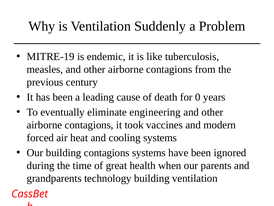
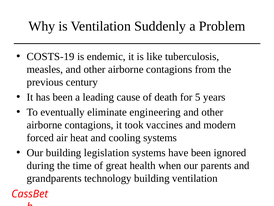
MITRE-19: MITRE-19 -> COSTS-19
0: 0 -> 5
building contagions: contagions -> legislation
